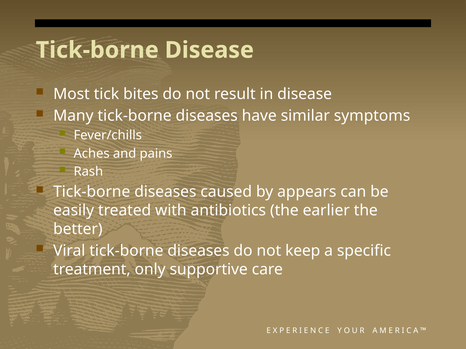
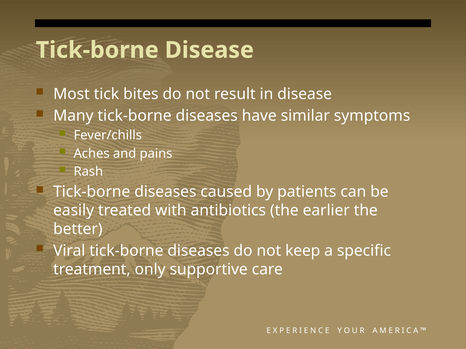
appears: appears -> patients
